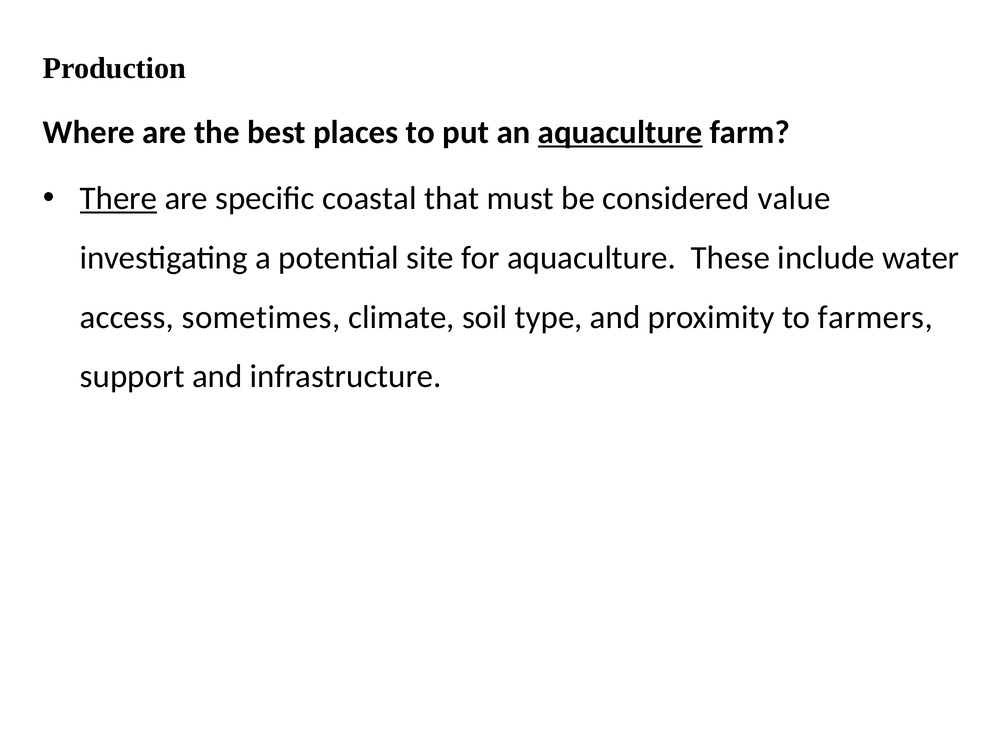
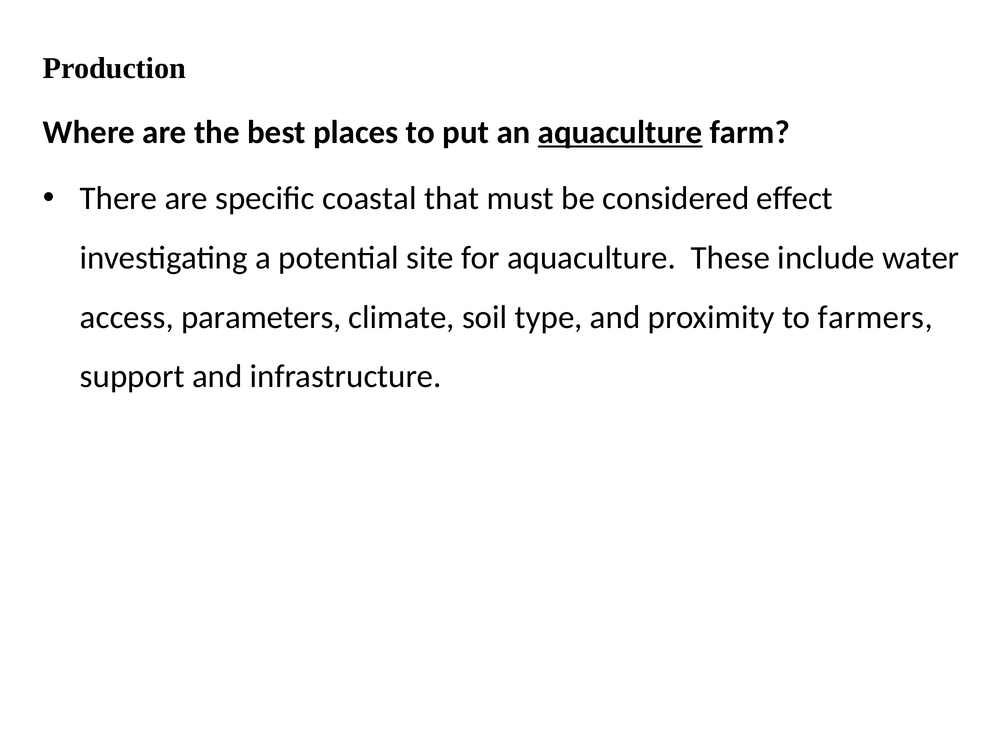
There underline: present -> none
value: value -> effect
sometimes: sometimes -> parameters
